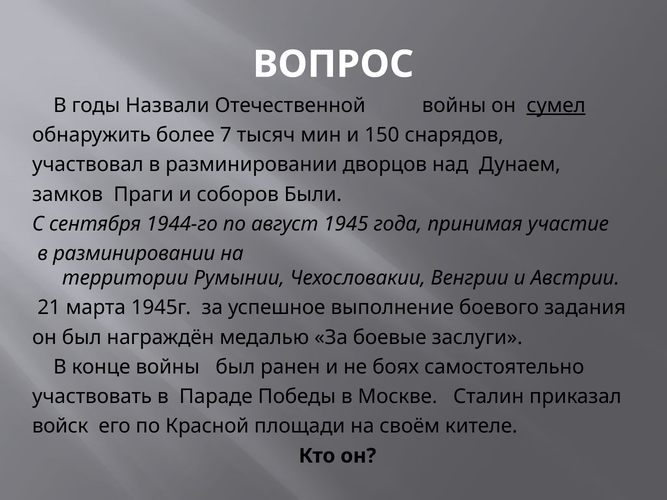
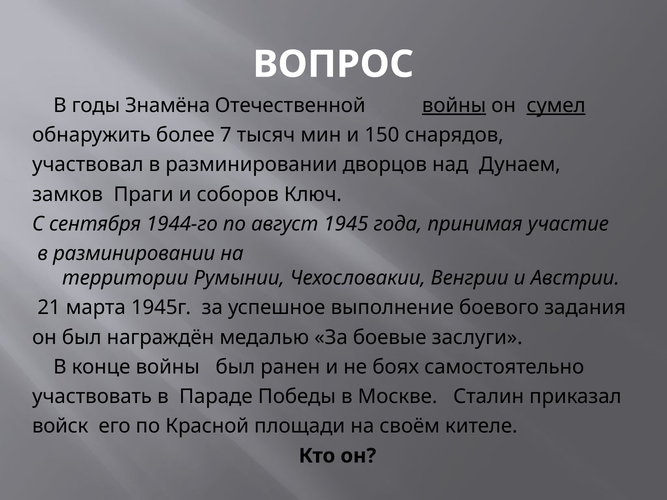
Назвали: Назвали -> Знамёна
войны at (454, 106) underline: none -> present
Были: Были -> Ключ
